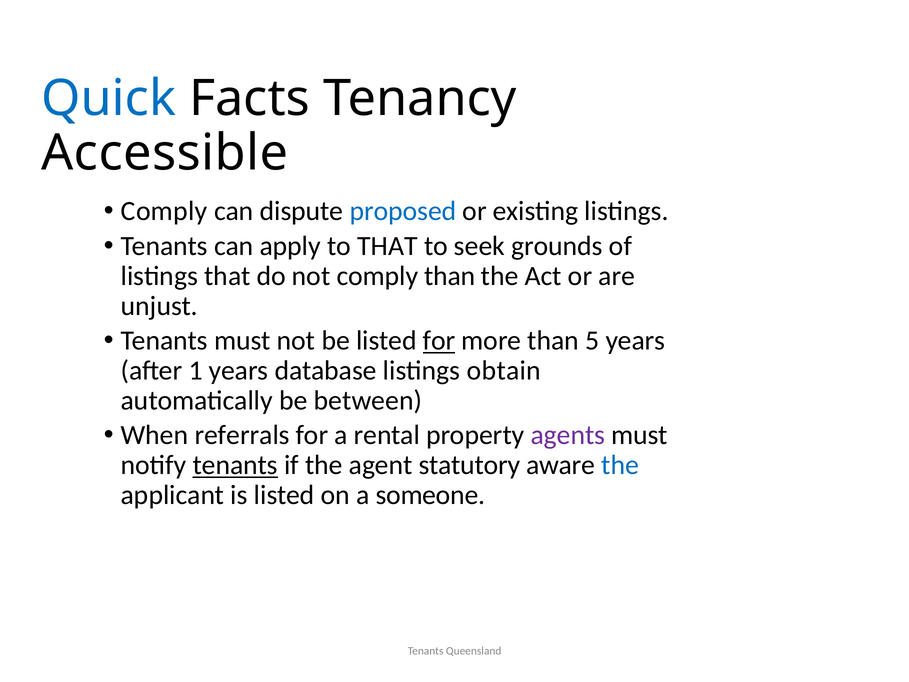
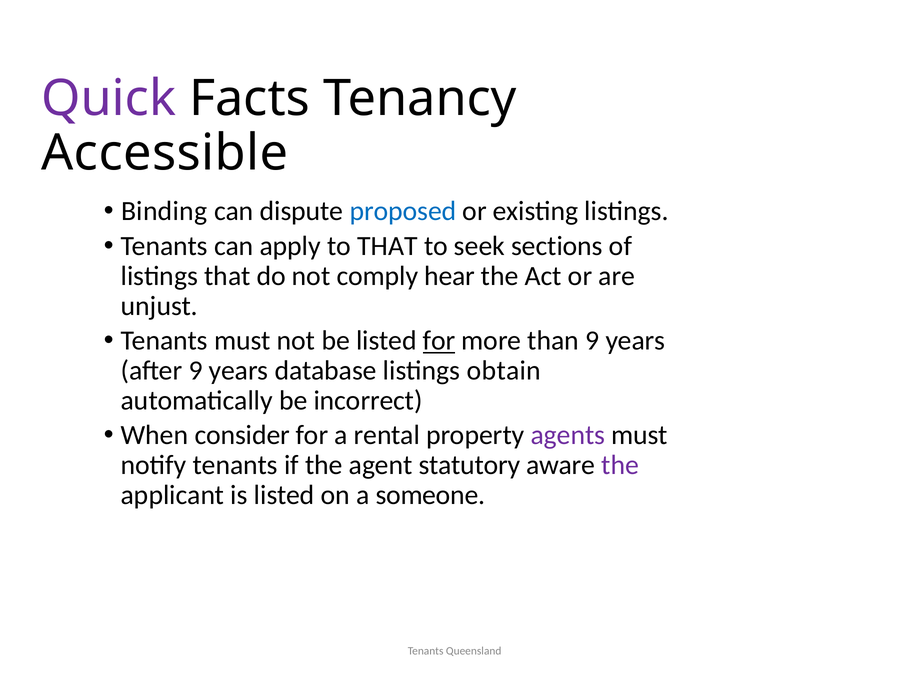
Quick colour: blue -> purple
Comply at (164, 211): Comply -> Binding
grounds: grounds -> sections
comply than: than -> hear
than 5: 5 -> 9
after 1: 1 -> 9
between: between -> incorrect
referrals: referrals -> consider
tenants at (235, 465) underline: present -> none
the at (620, 465) colour: blue -> purple
